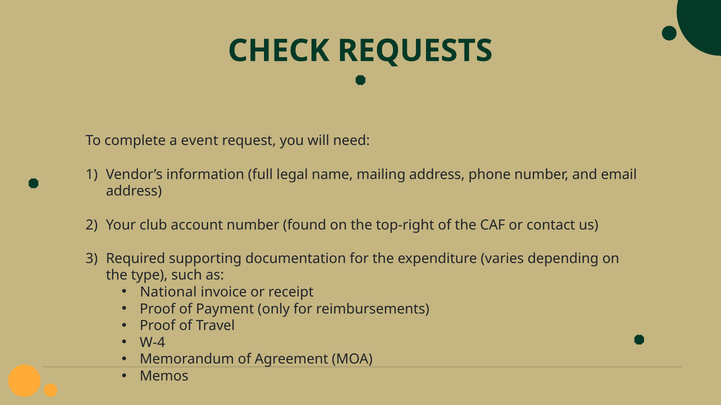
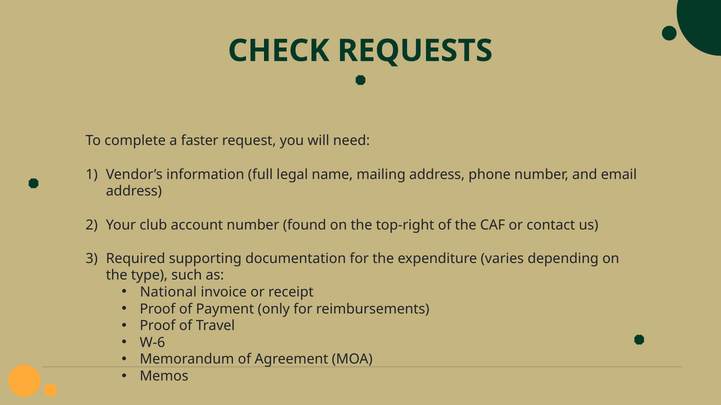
event: event -> faster
W-4: W-4 -> W-6
